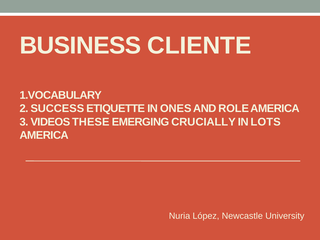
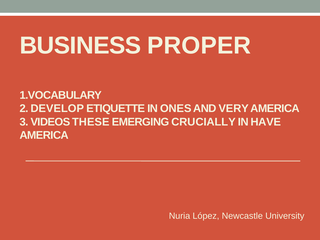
CLIENTE: CLIENTE -> PROPER
SUCCESS: SUCCESS -> DEVELOP
ROLE: ROLE -> VERY
LOTS: LOTS -> HAVE
